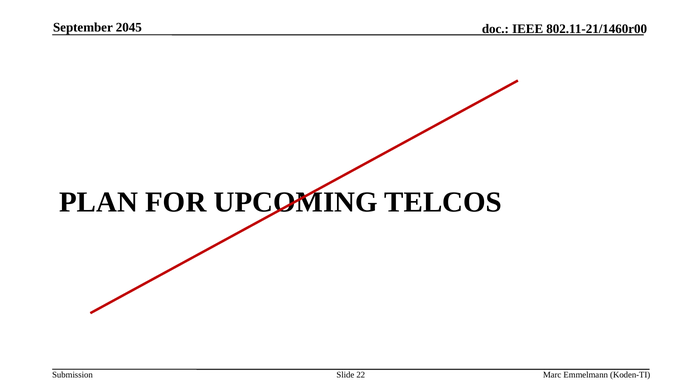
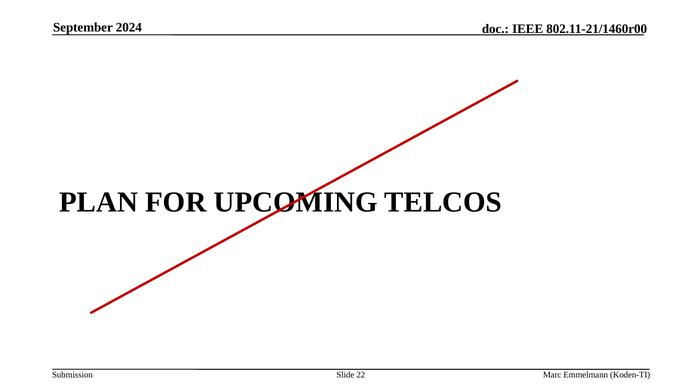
2045: 2045 -> 2024
